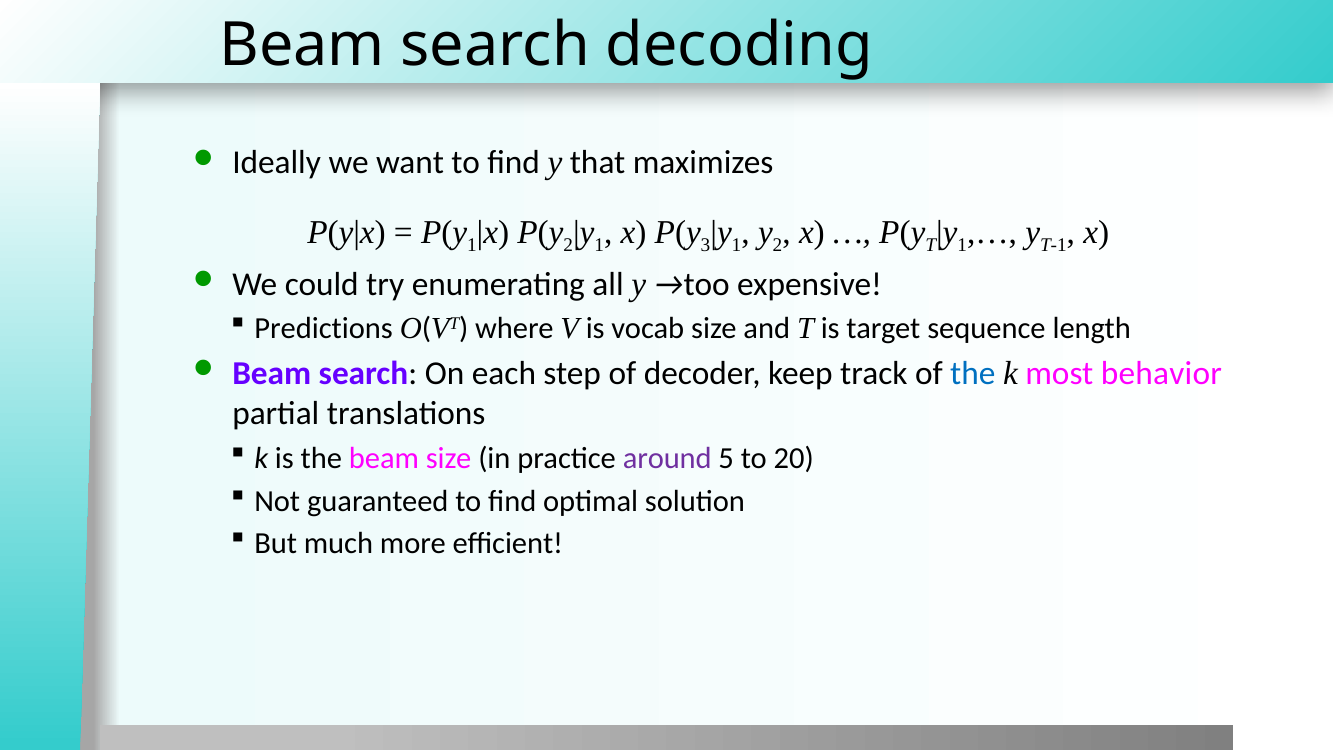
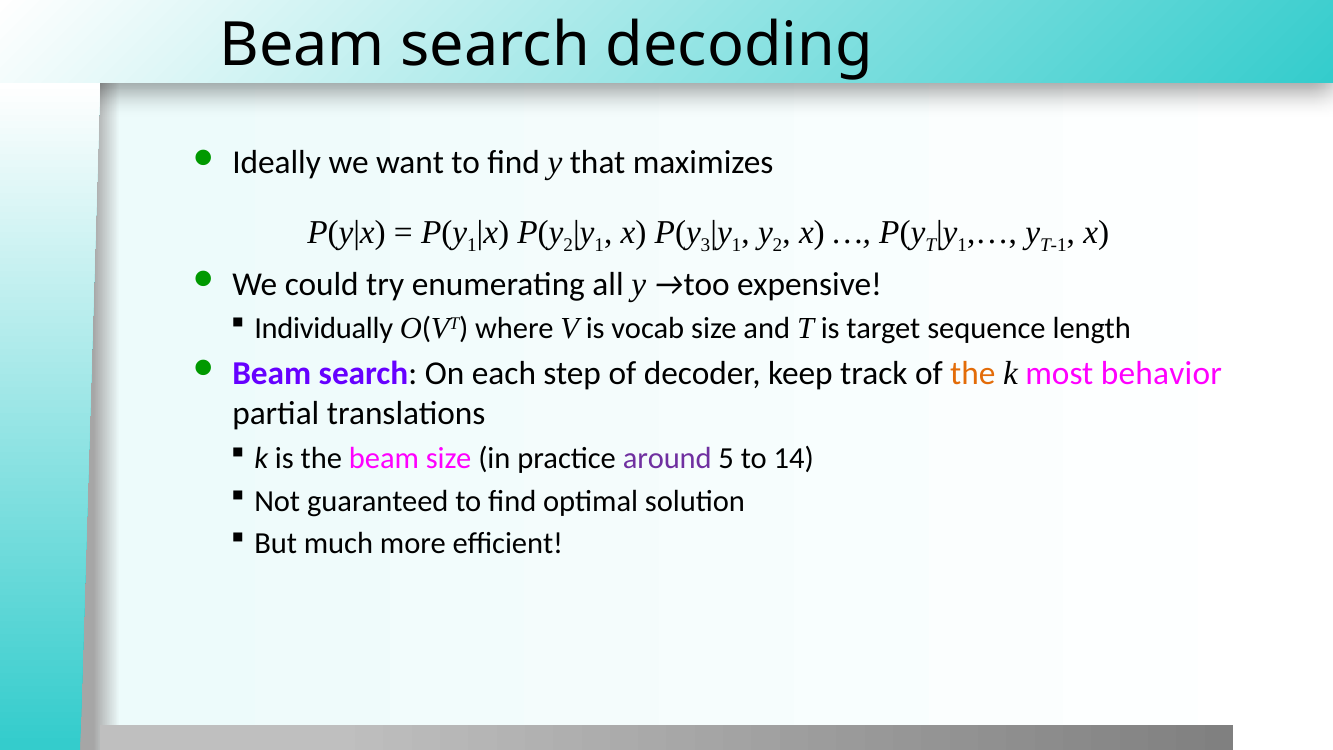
Predictions: Predictions -> Individually
the at (973, 374) colour: blue -> orange
20: 20 -> 14
